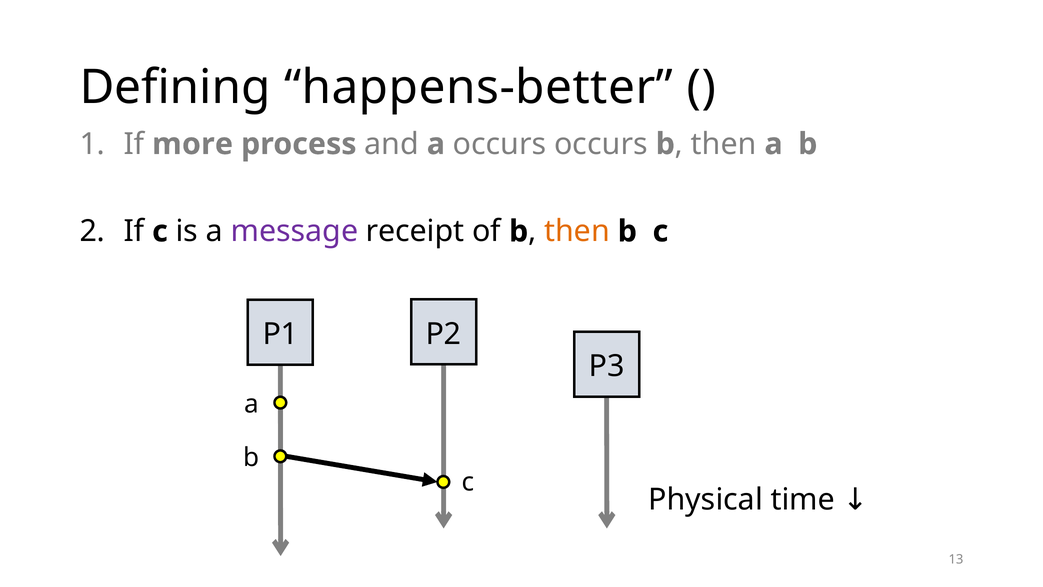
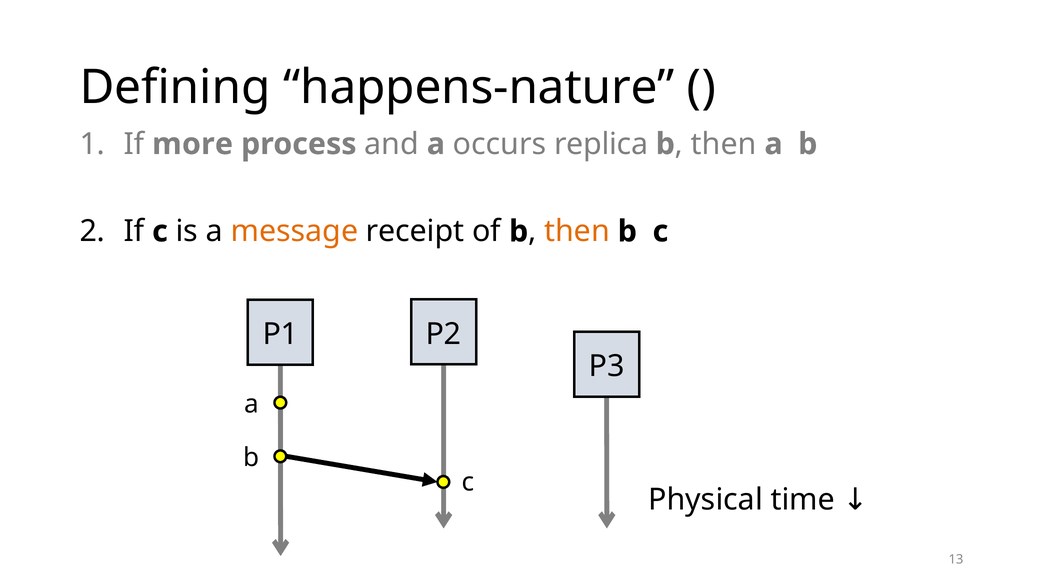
happens-better: happens-better -> happens-nature
occurs occurs: occurs -> replica
message colour: purple -> orange
